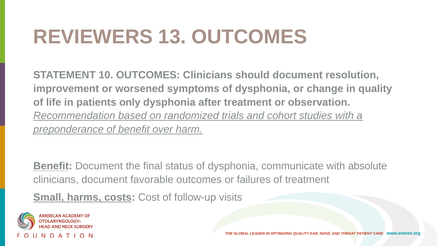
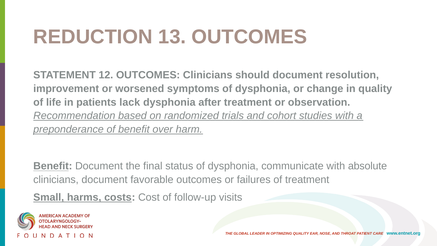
REVIEWERS: REVIEWERS -> REDUCTION
10: 10 -> 12
only: only -> lack
